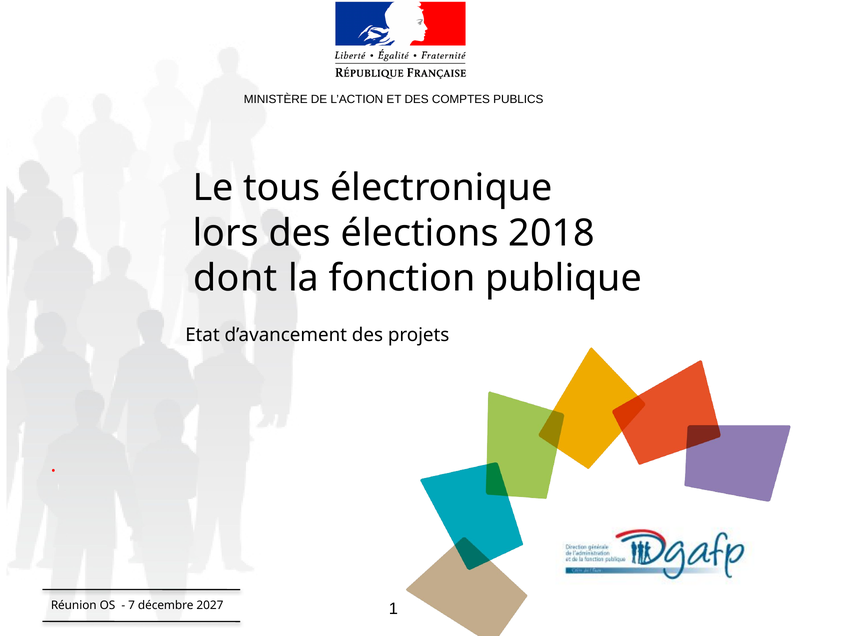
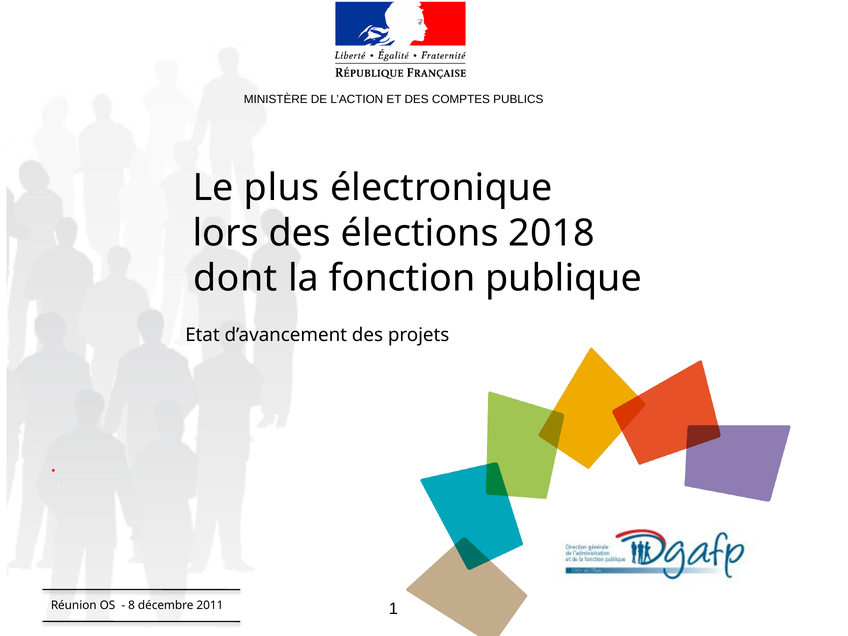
tous: tous -> plus
7: 7 -> 8
2027: 2027 -> 2011
